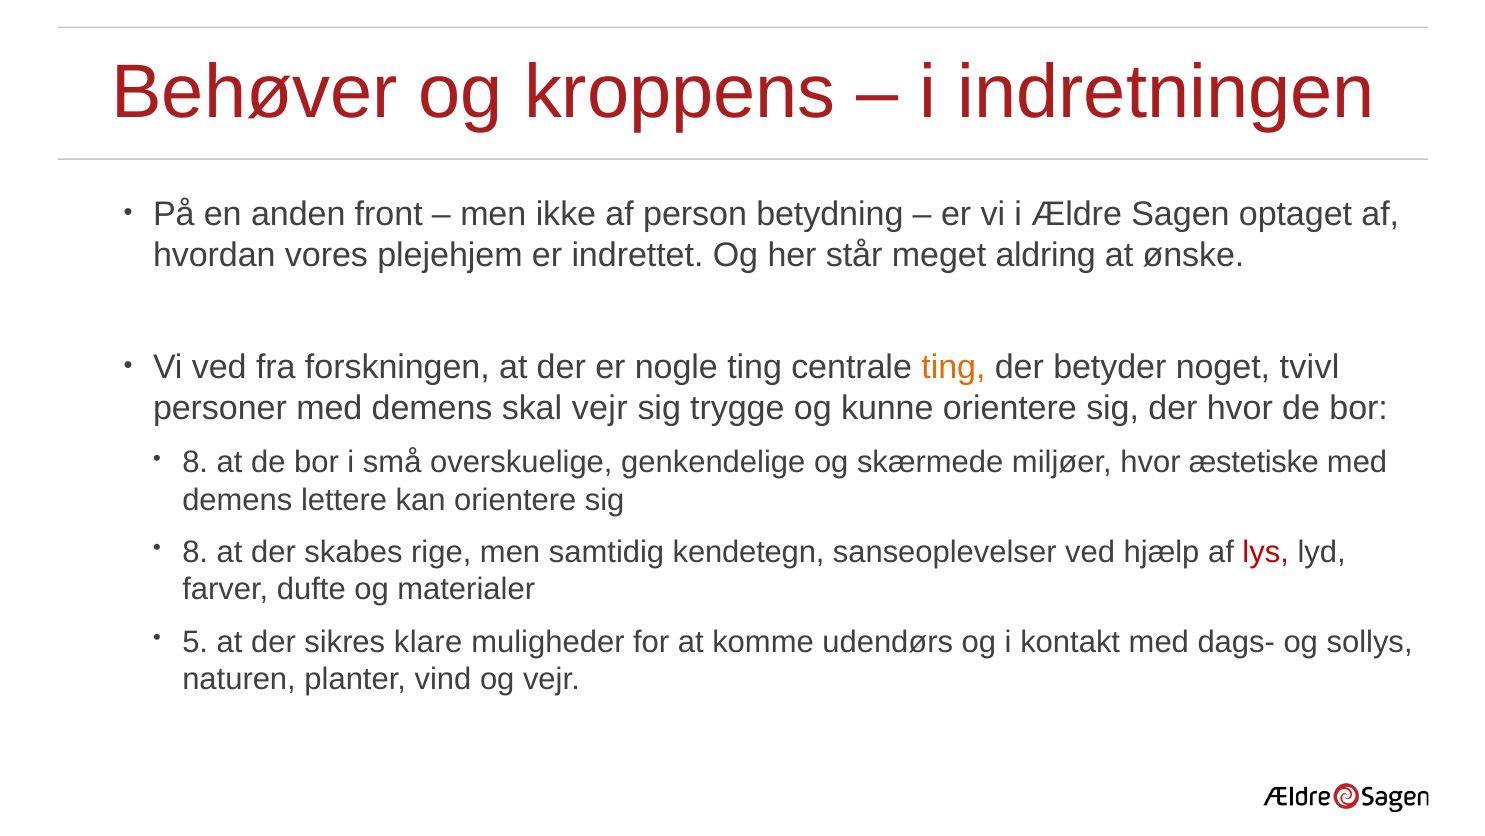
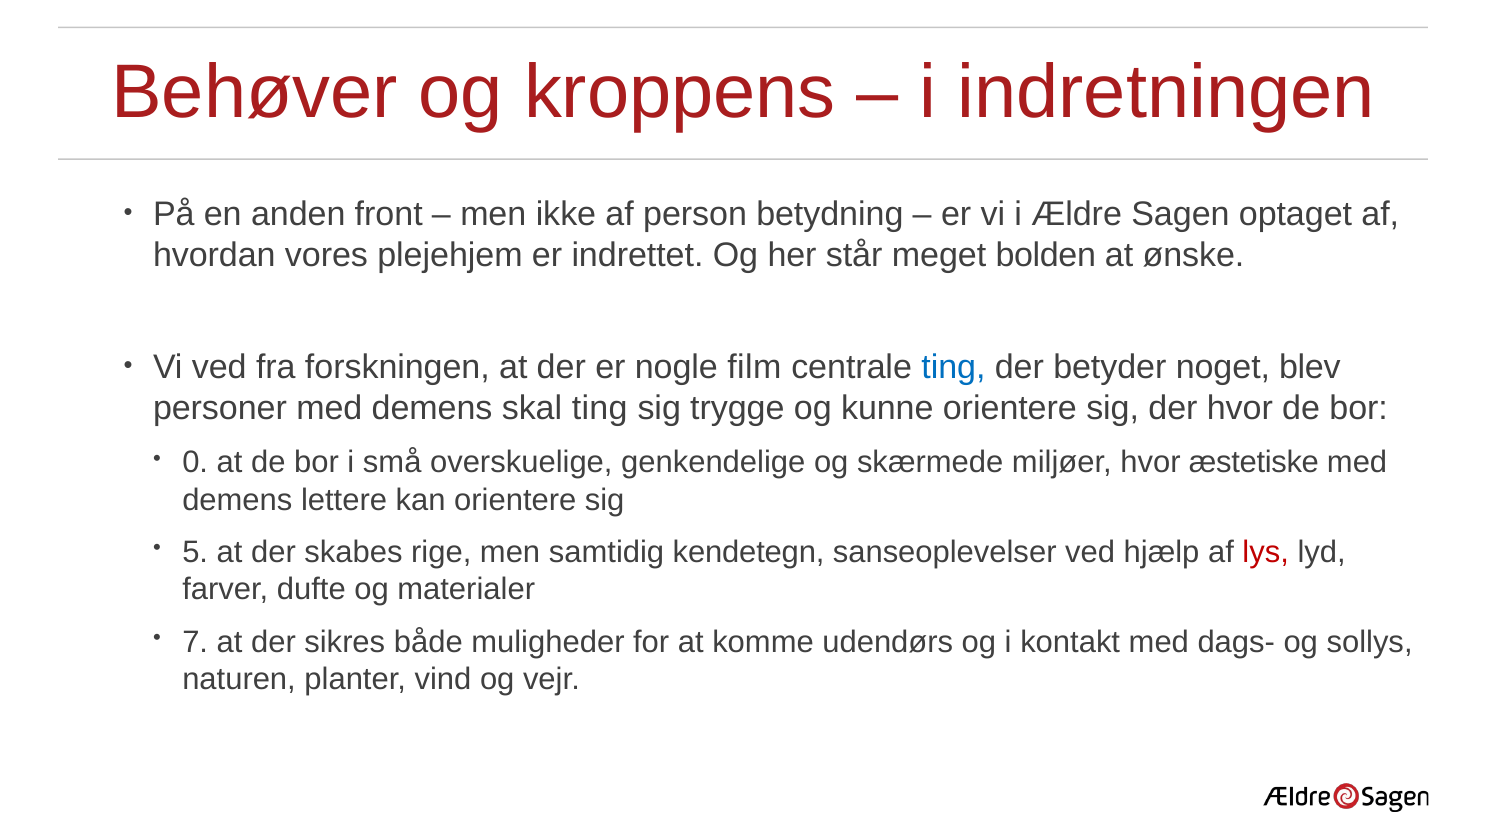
aldring: aldring -> bolden
nogle ting: ting -> film
ting at (953, 367) colour: orange -> blue
tvivl: tvivl -> blev
skal vejr: vejr -> ting
8 at (195, 462): 8 -> 0
8 at (195, 552): 8 -> 5
5: 5 -> 7
klare: klare -> både
